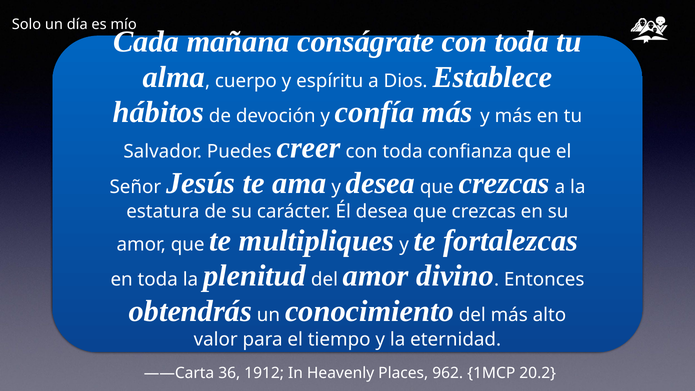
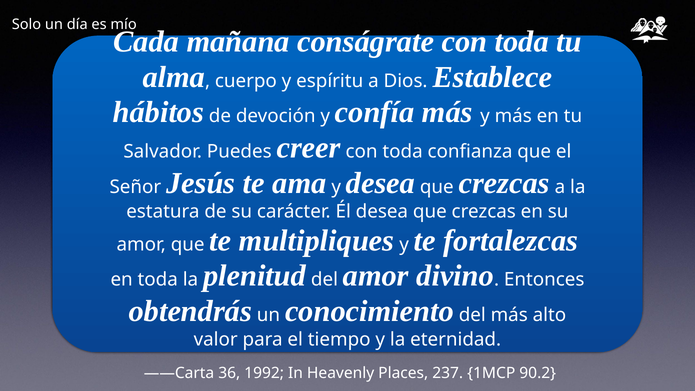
1912: 1912 -> 1992
962: 962 -> 237
20.2: 20.2 -> 90.2
